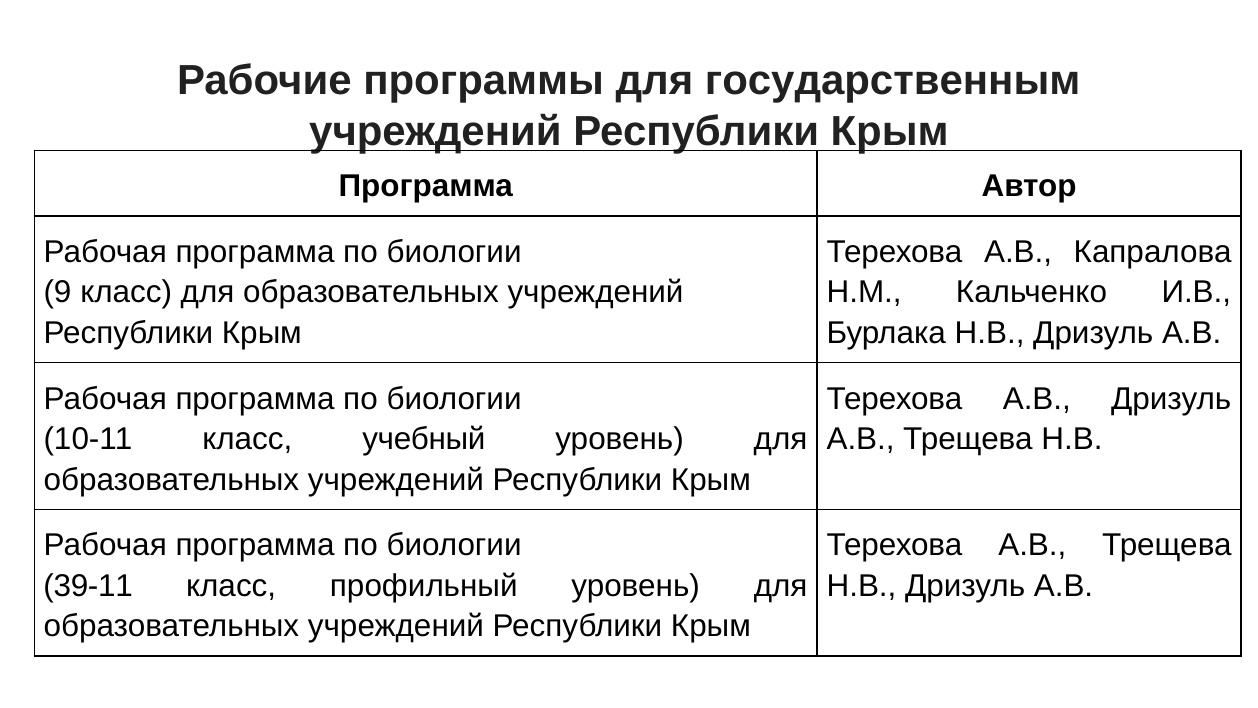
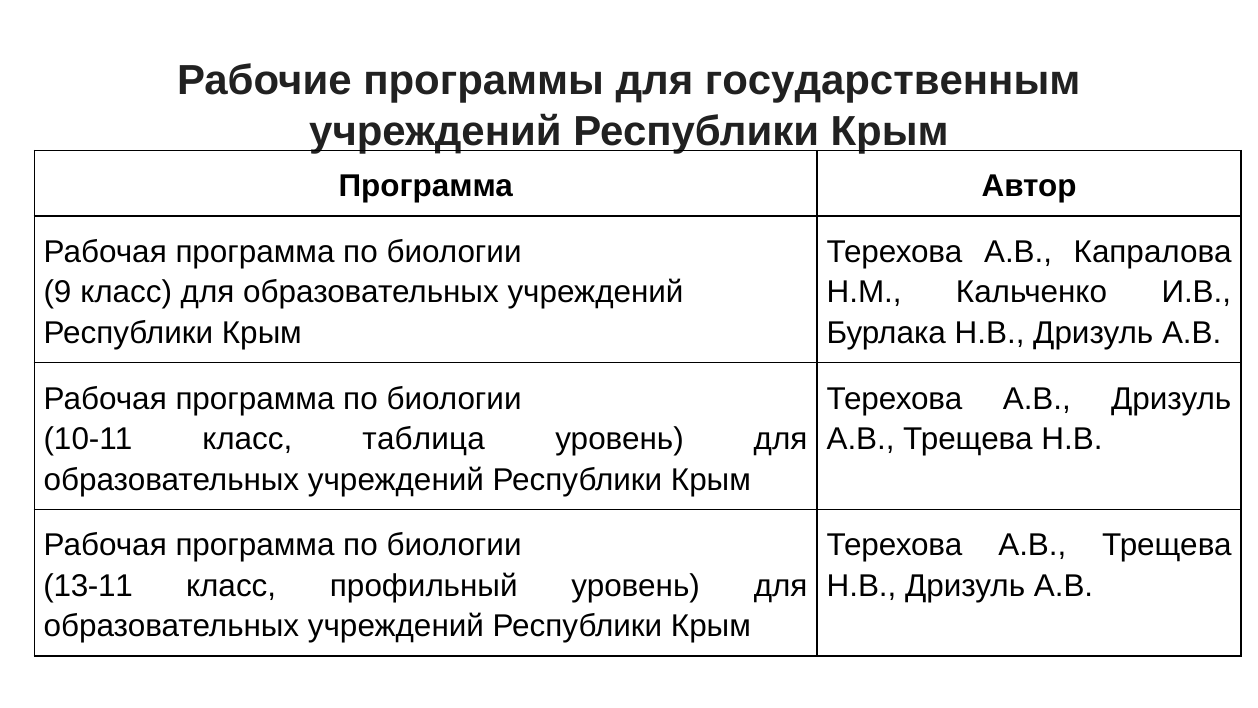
учебный: учебный -> таблица
39-11: 39-11 -> 13-11
